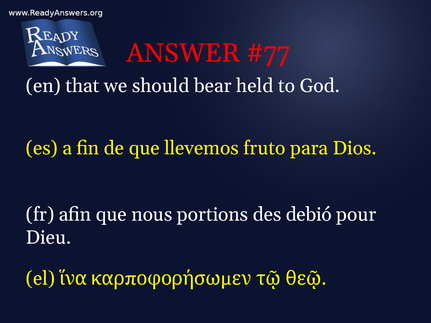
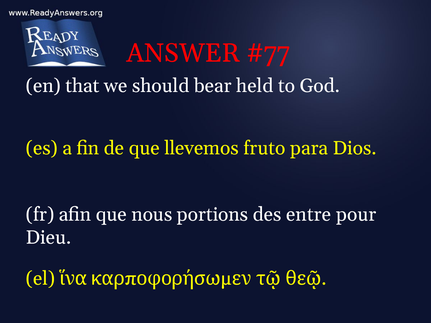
debió: debió -> entre
